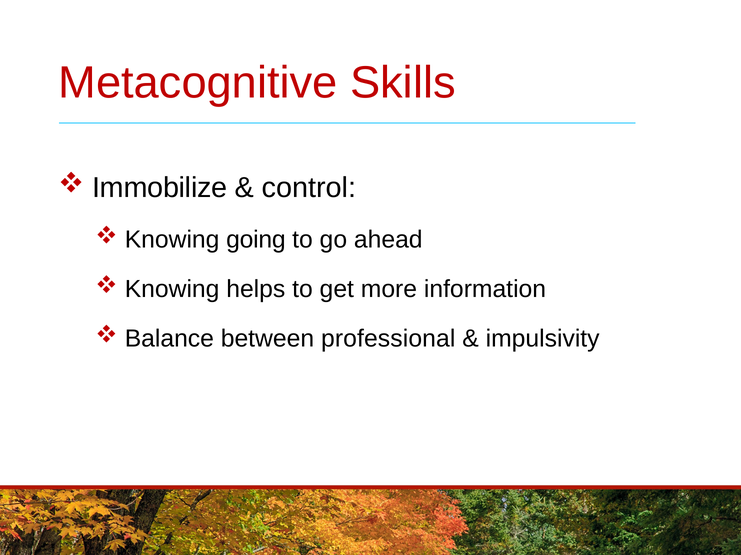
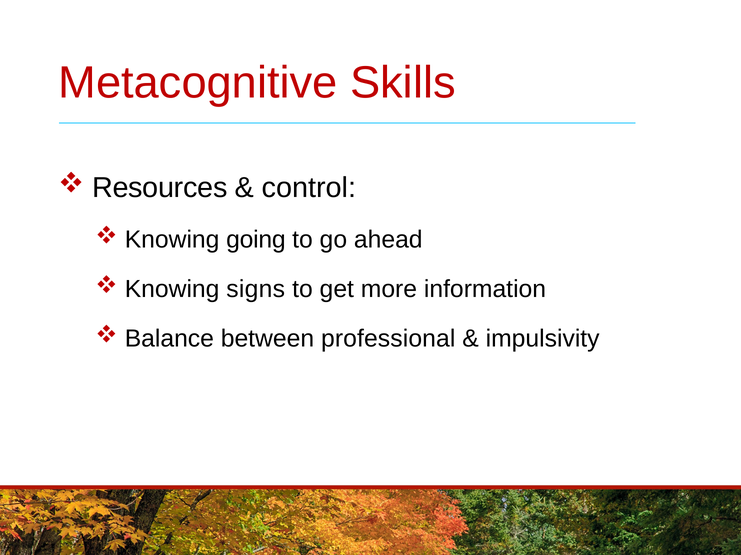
Immobilize: Immobilize -> Resources
helps: helps -> signs
